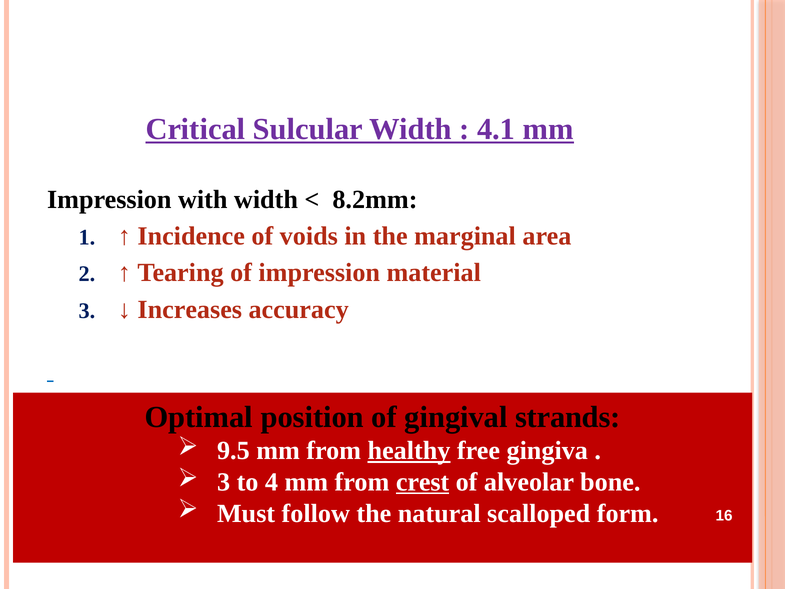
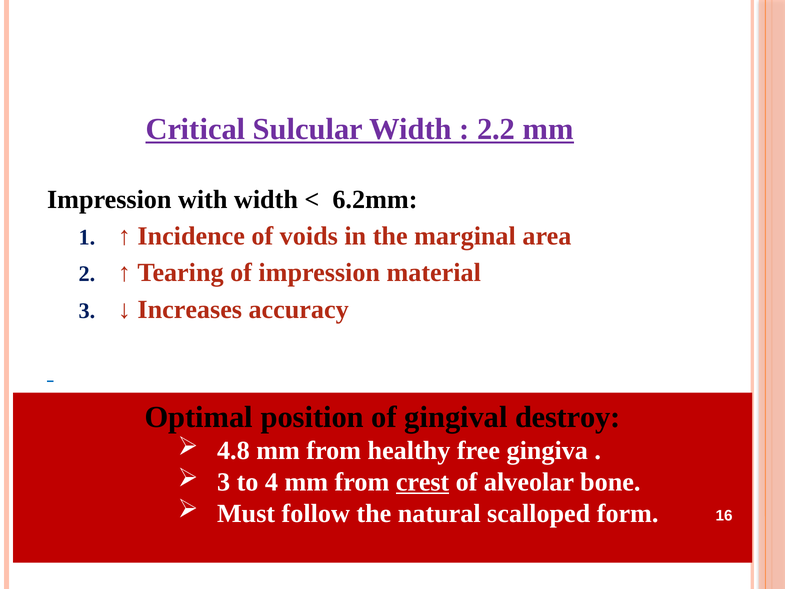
4.1: 4.1 -> 2.2
8.2mm: 8.2mm -> 6.2mm
strands: strands -> destroy
9.5: 9.5 -> 4.8
healthy underline: present -> none
